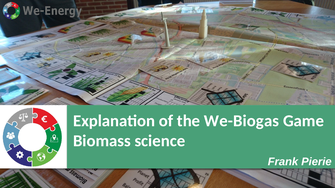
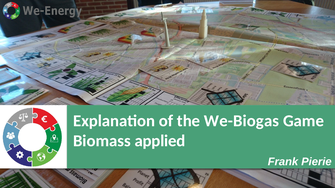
science: science -> applied
